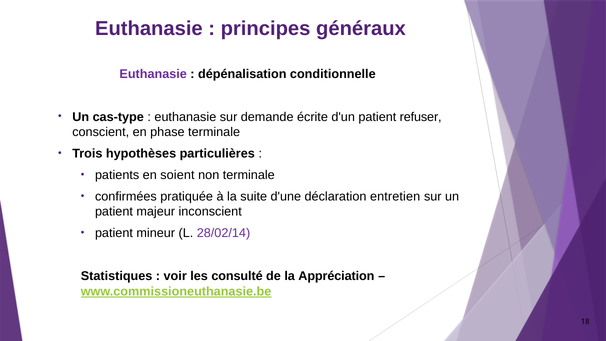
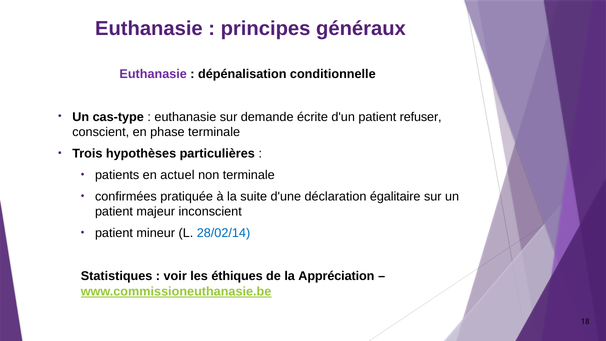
soient: soient -> actuel
entretien: entretien -> égalitaire
28/02/14 colour: purple -> blue
consulté: consulté -> éthiques
